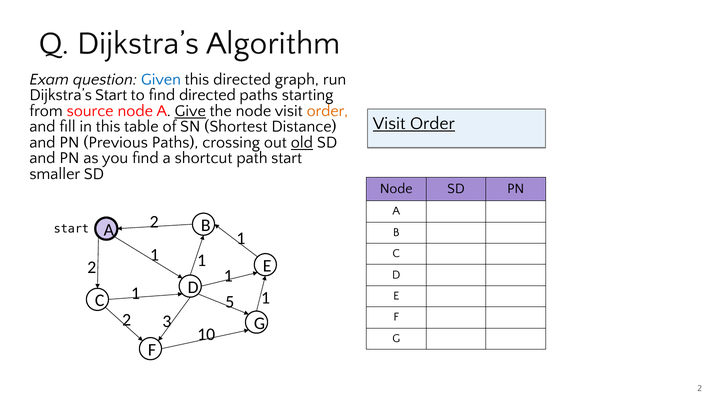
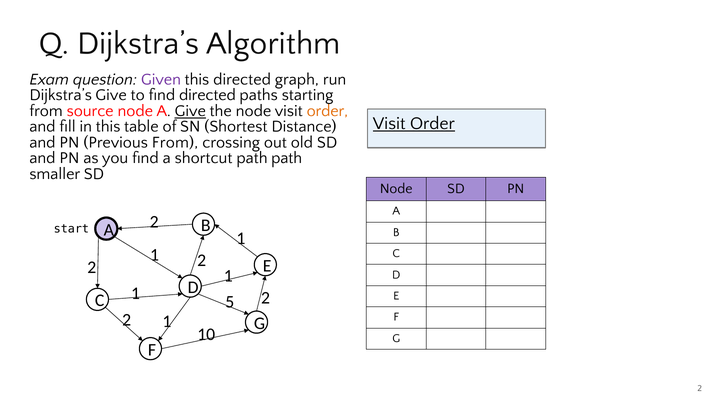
Given colour: blue -> purple
Dijkstra’s Start: Start -> Give
Previous Paths: Paths -> From
old underline: present -> none
path start: start -> path
1 at (202, 260): 1 -> 2
5 1: 1 -> 2
3 at (167, 321): 3 -> 1
